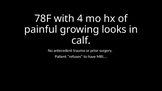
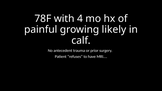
looks: looks -> likely
